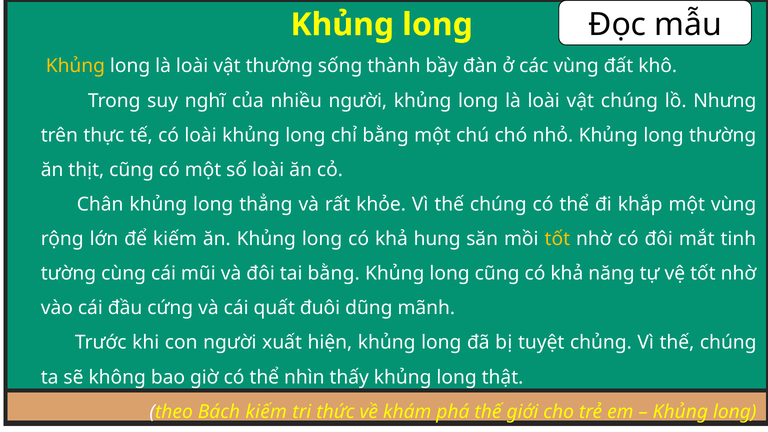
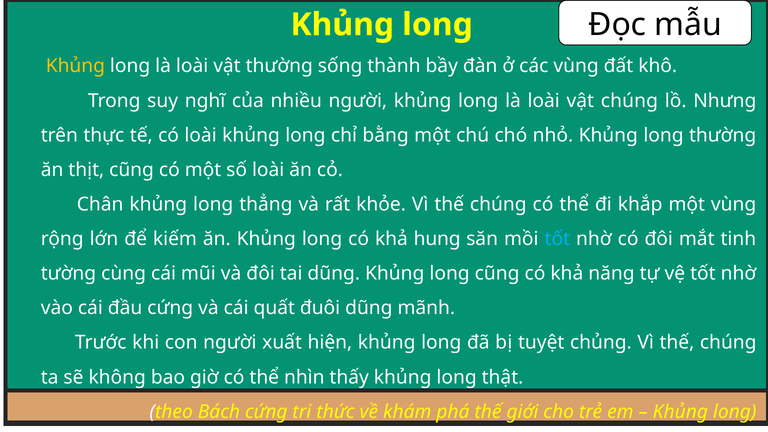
tốt at (557, 239) colour: yellow -> light blue
tai bằng: bằng -> dũng
Bách kiếm: kiếm -> cứng
